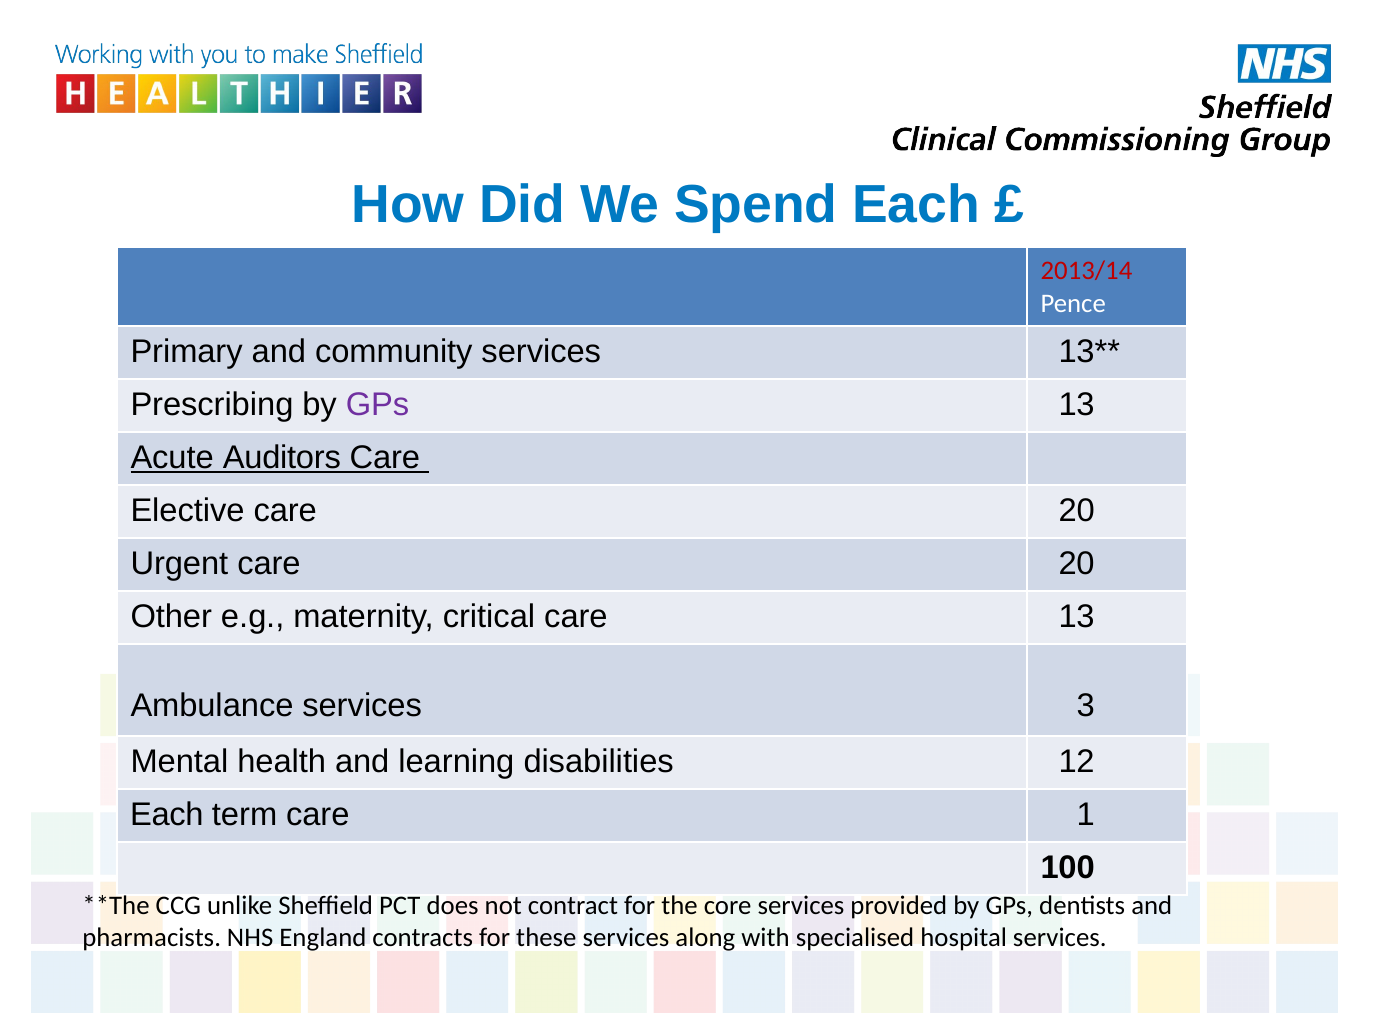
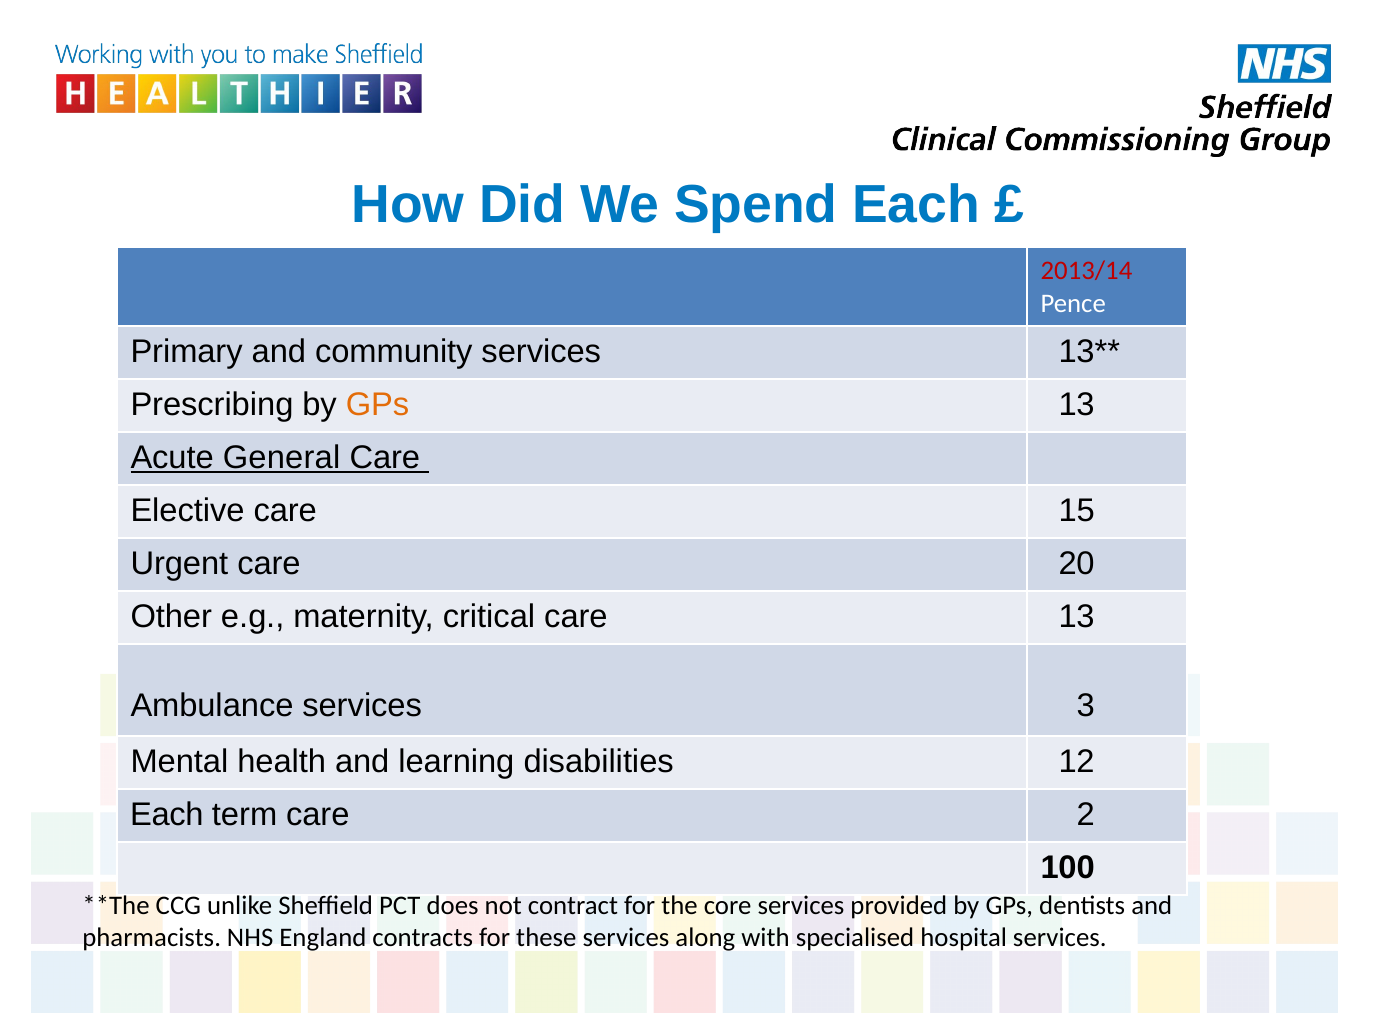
GPs at (378, 405) colour: purple -> orange
Auditors: Auditors -> General
Elective care 20: 20 -> 15
1: 1 -> 2
